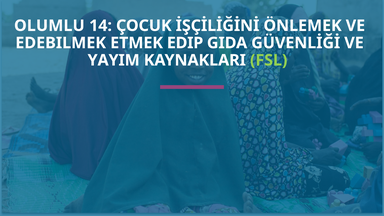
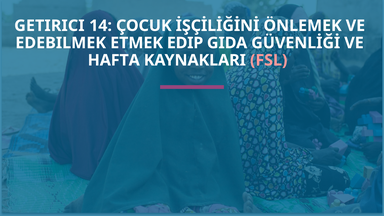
OLUMLU: OLUMLU -> GETIRICI
YAYIM: YAYIM -> HAFTA
FSL colour: light green -> pink
